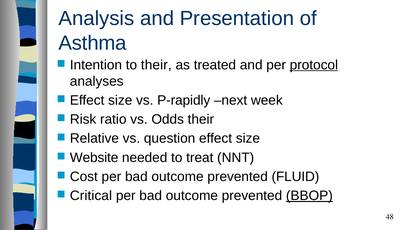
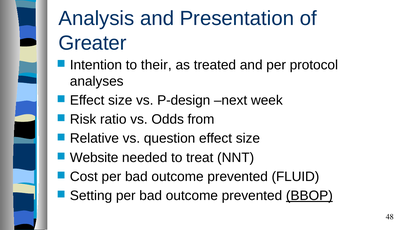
Asthma: Asthma -> Greater
protocol underline: present -> none
P-rapidly: P-rapidly -> P-design
Odds their: their -> from
Critical: Critical -> Setting
